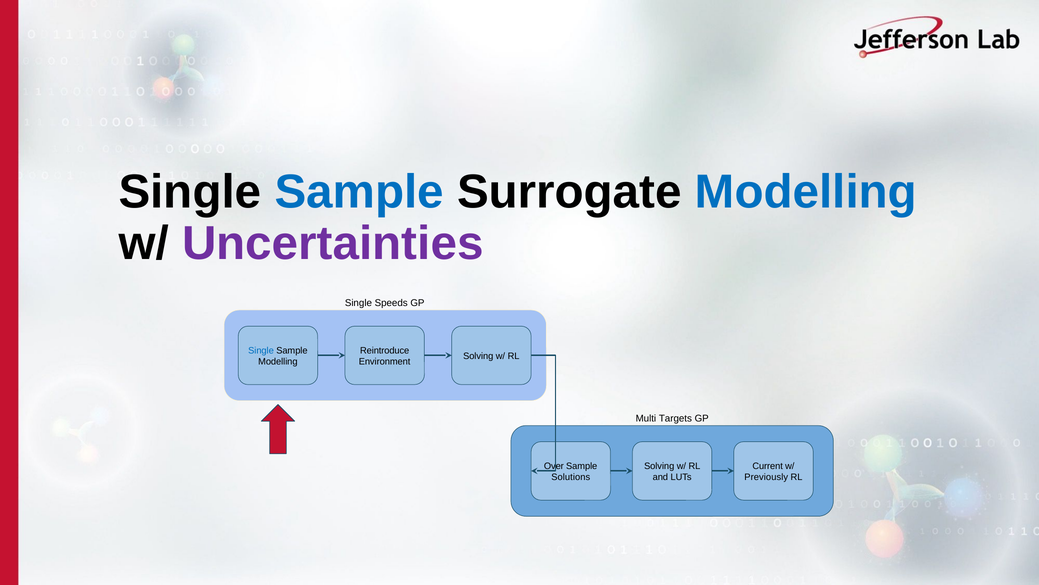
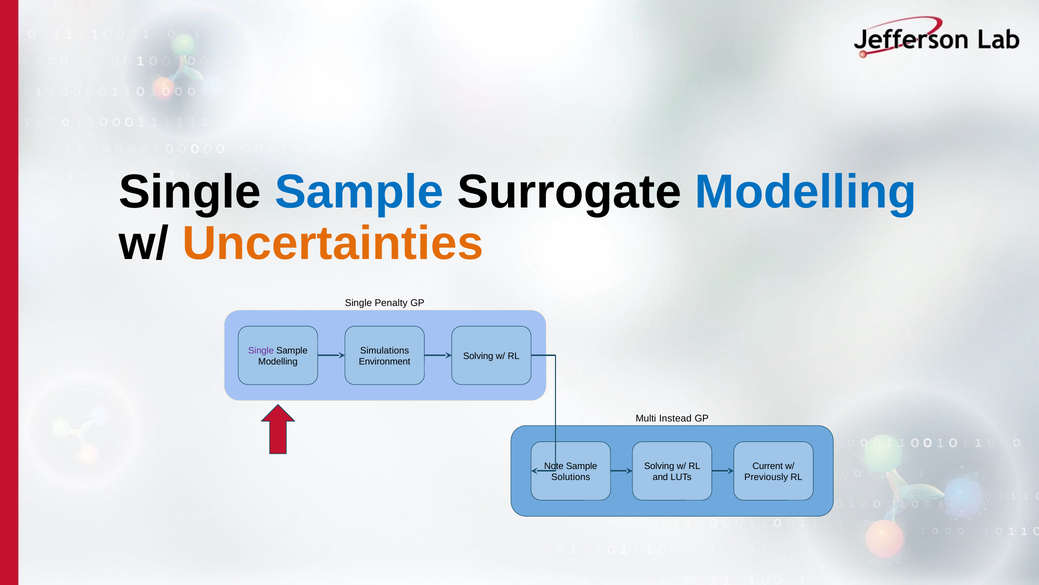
Uncertainties colour: purple -> orange
Speeds: Speeds -> Penalty
Single at (261, 350) colour: blue -> purple
Reintroduce: Reintroduce -> Simulations
Targets: Targets -> Instead
Over: Over -> Note
